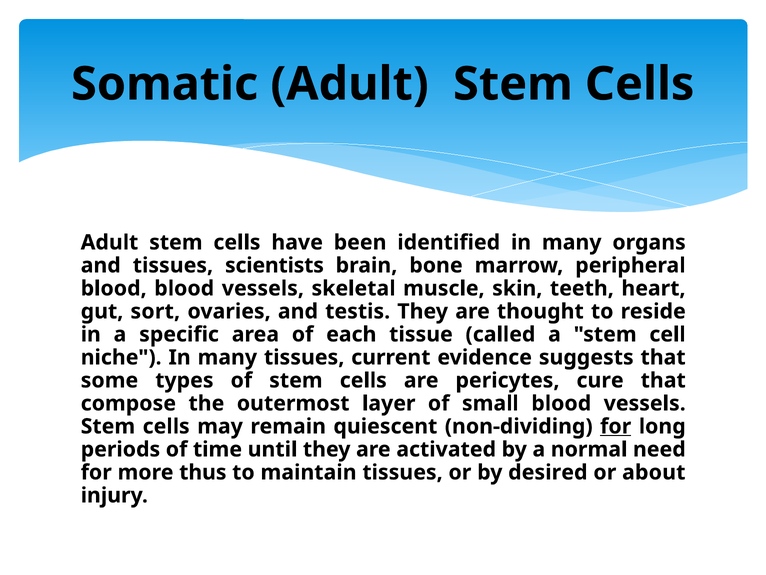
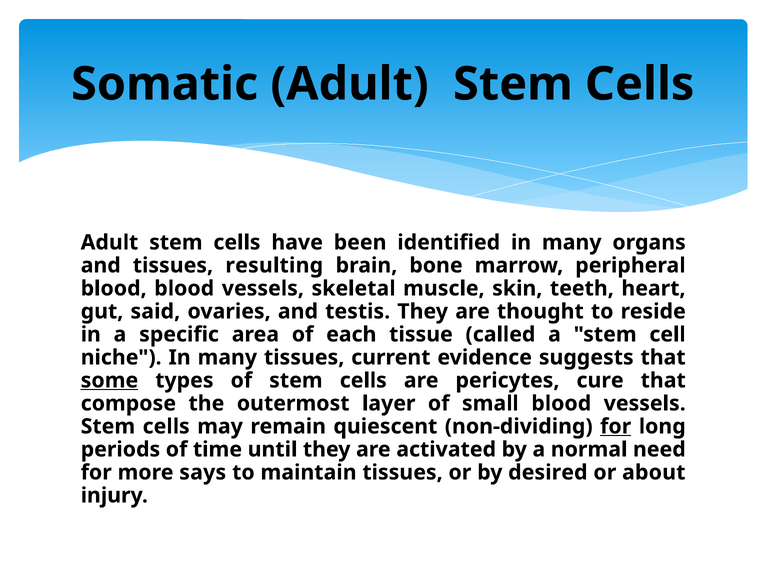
scientists: scientists -> resulting
sort: sort -> said
some underline: none -> present
thus: thus -> says
